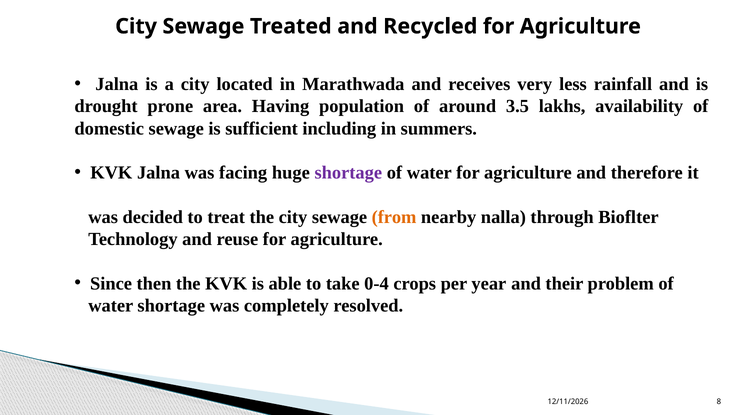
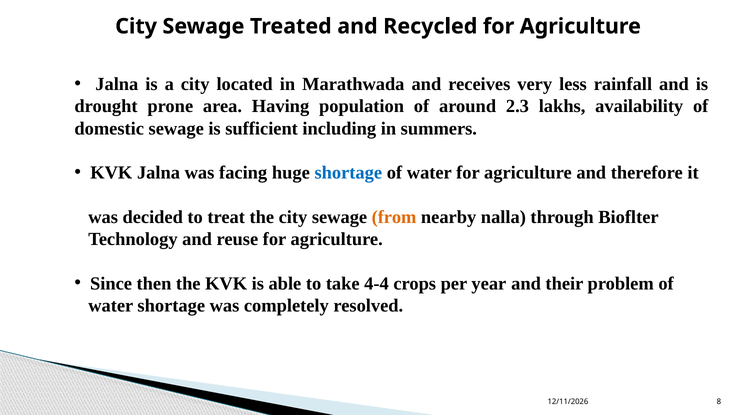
3.5: 3.5 -> 2.3
shortage at (348, 173) colour: purple -> blue
0-4: 0-4 -> 4-4
